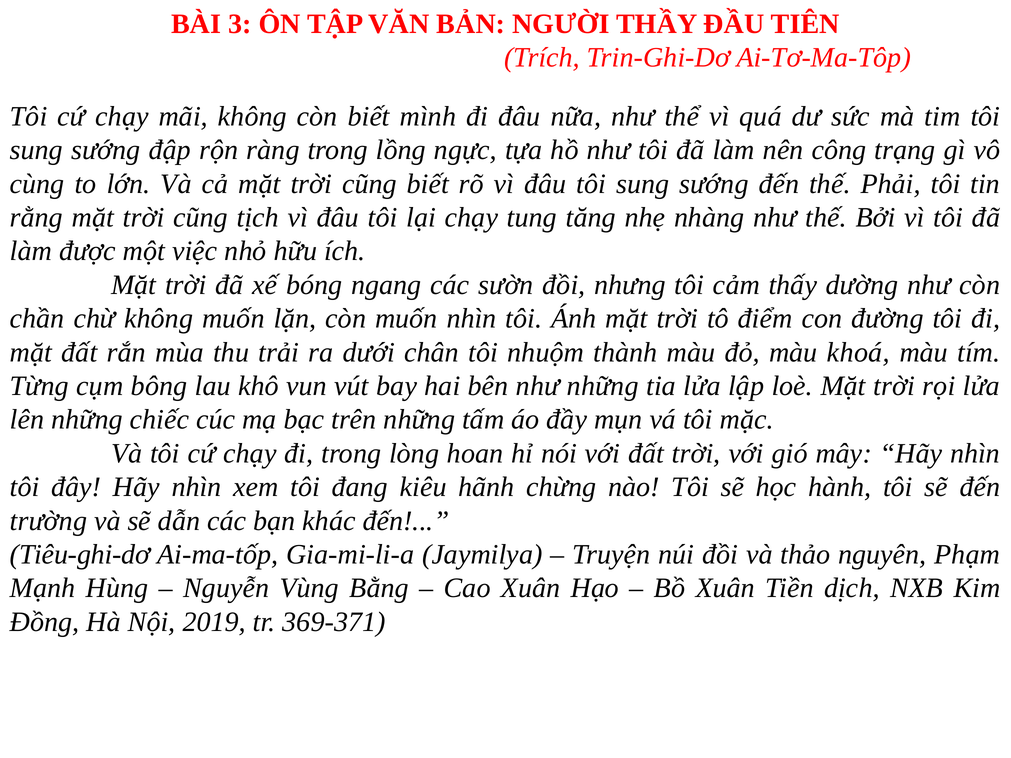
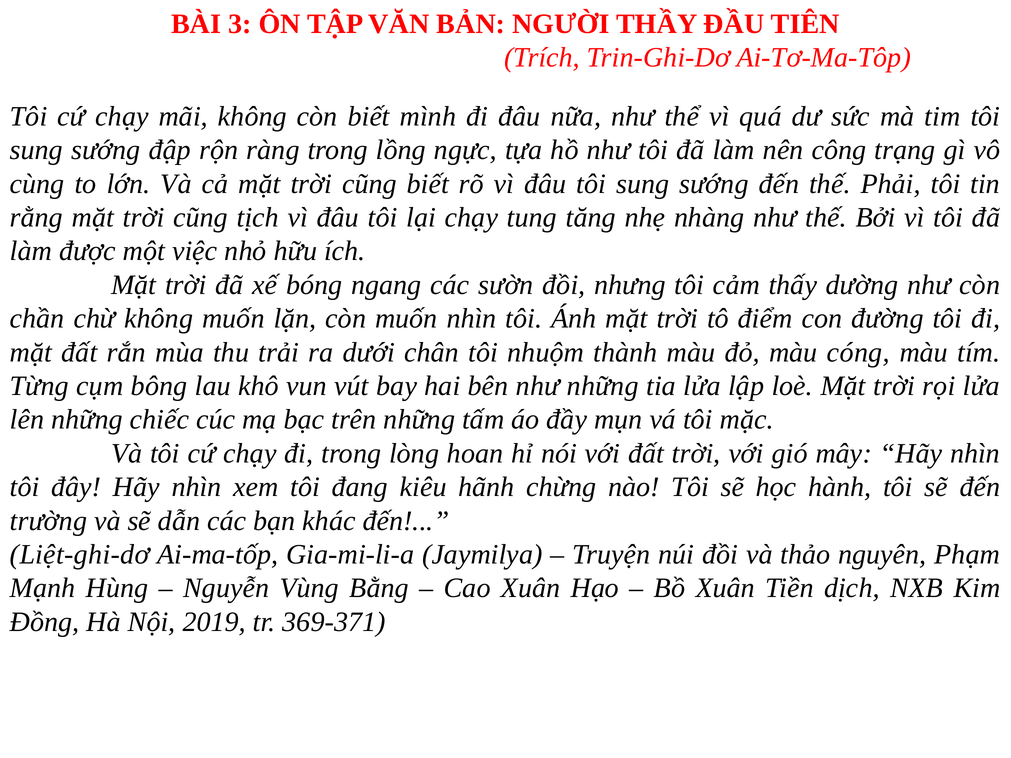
khoá: khoá -> cóng
Tiêu-ghi-dơ: Tiêu-ghi-dơ -> Liệt-ghi-dơ
